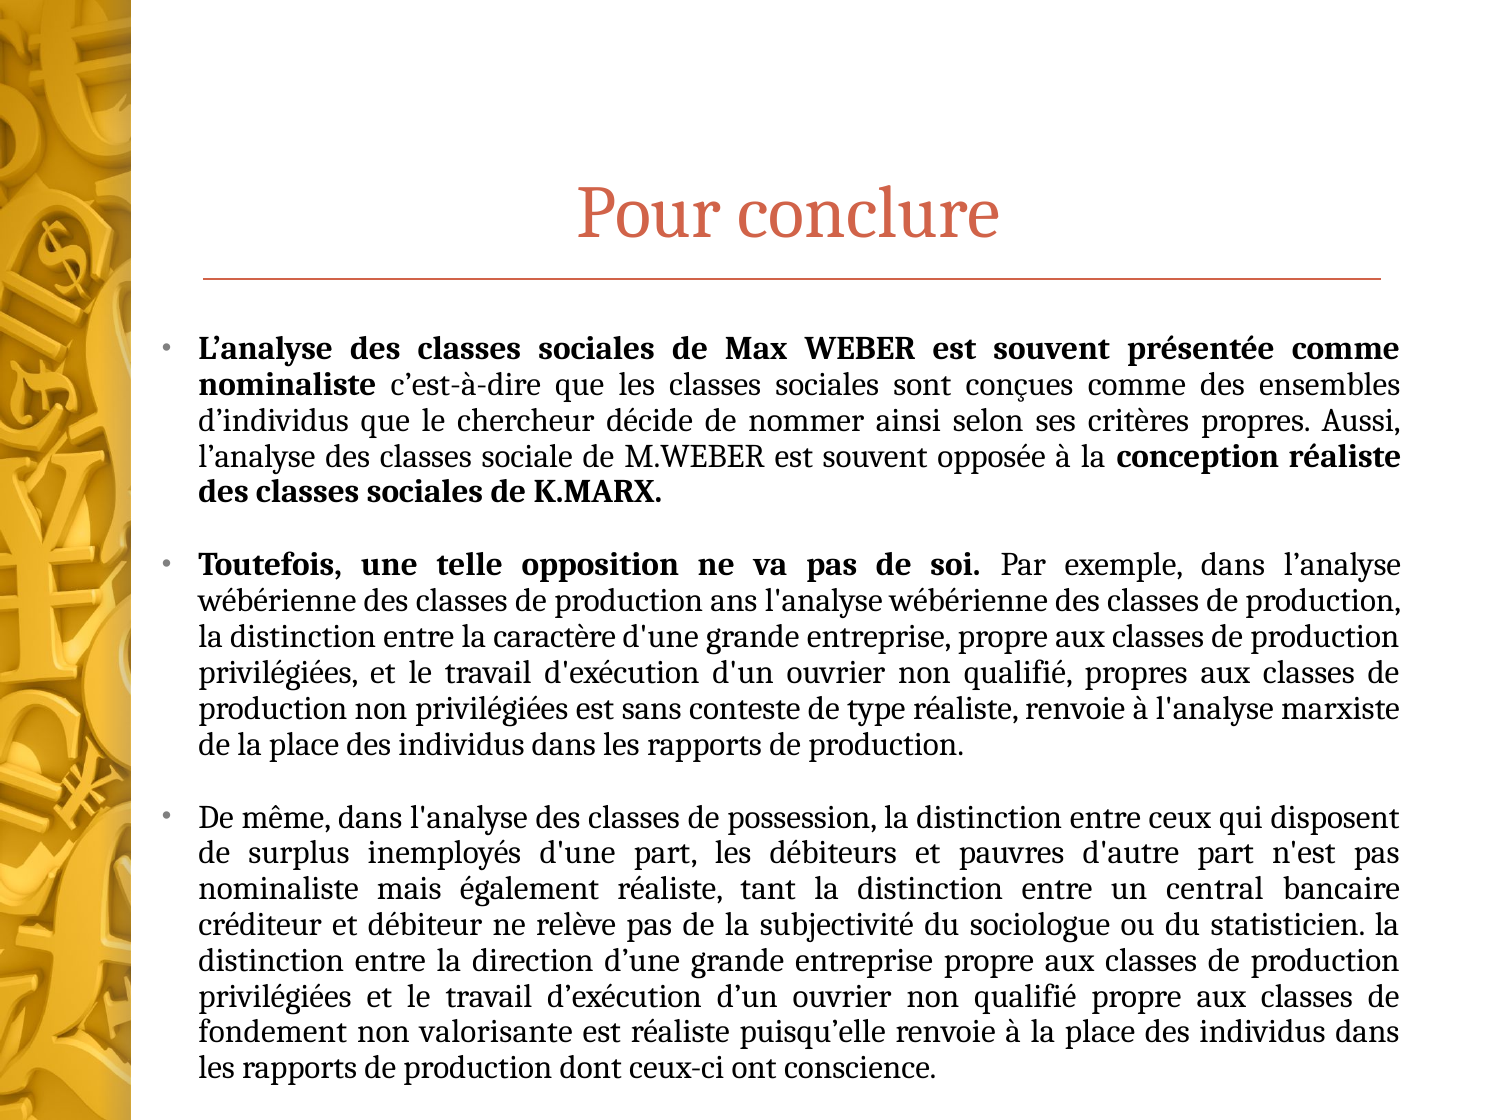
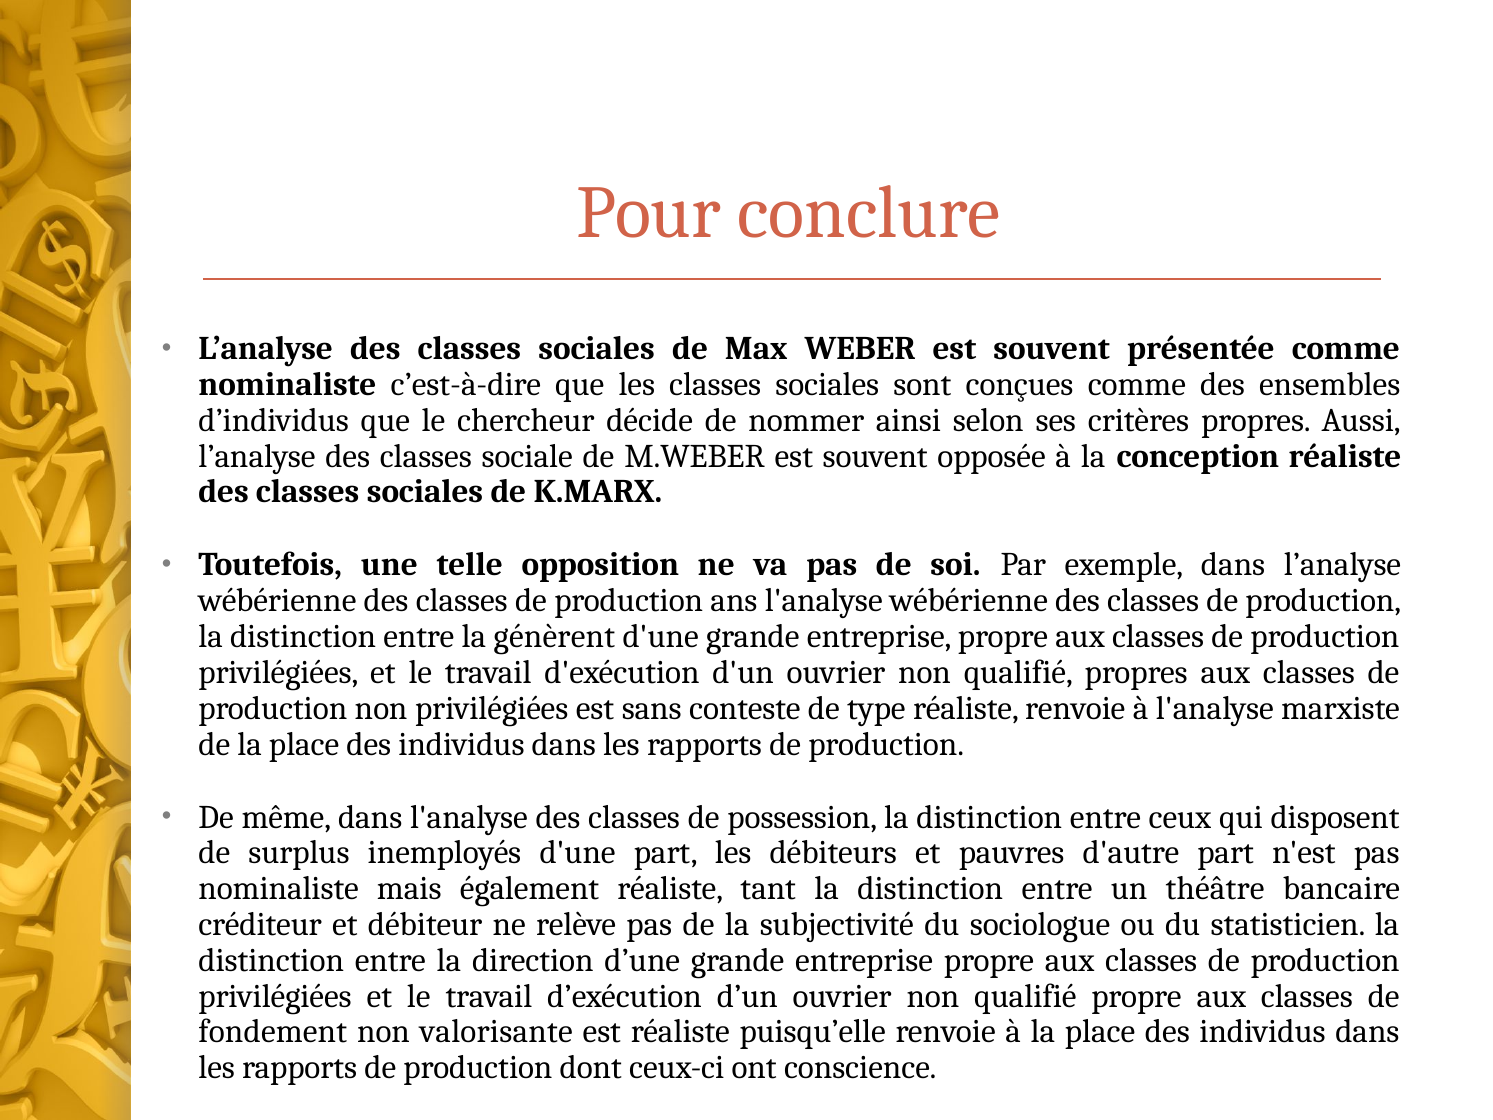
caractère: caractère -> génèrent
central: central -> théâtre
